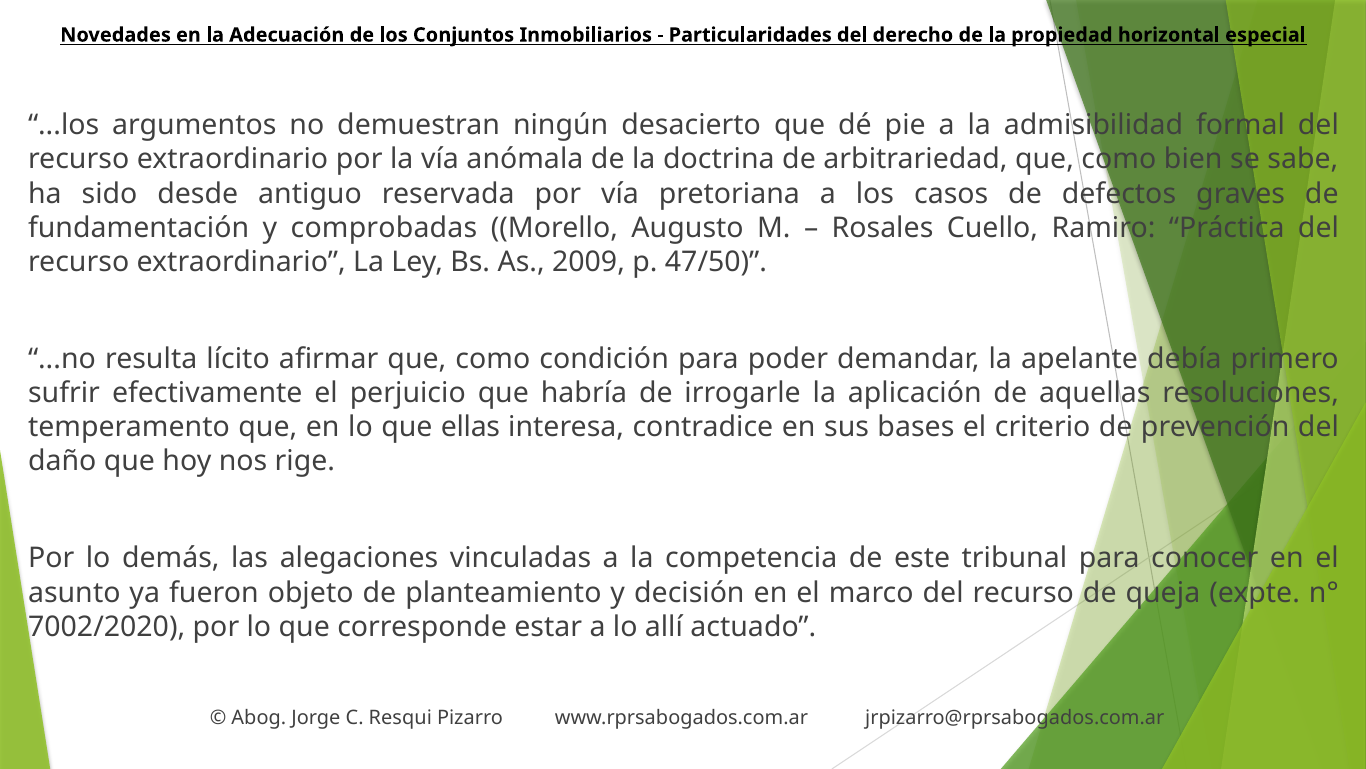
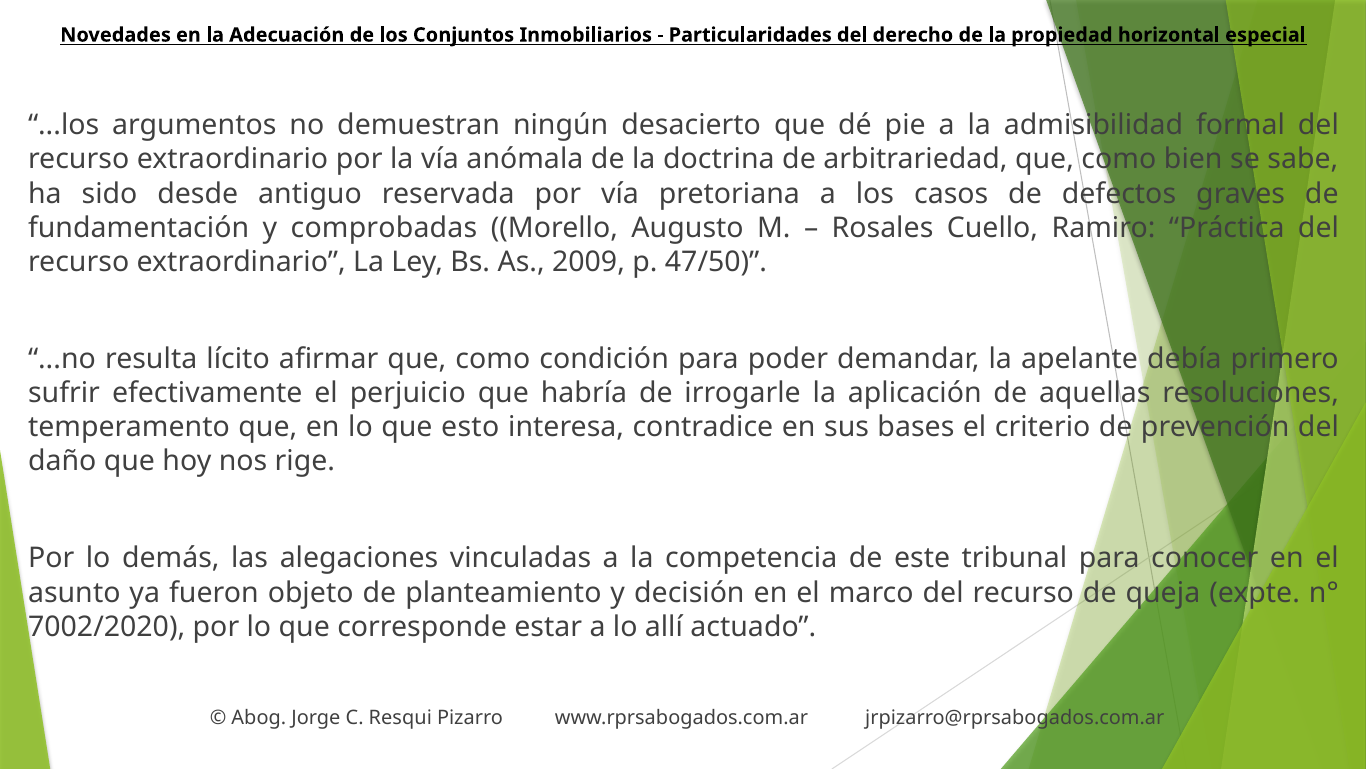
ellas: ellas -> esto
